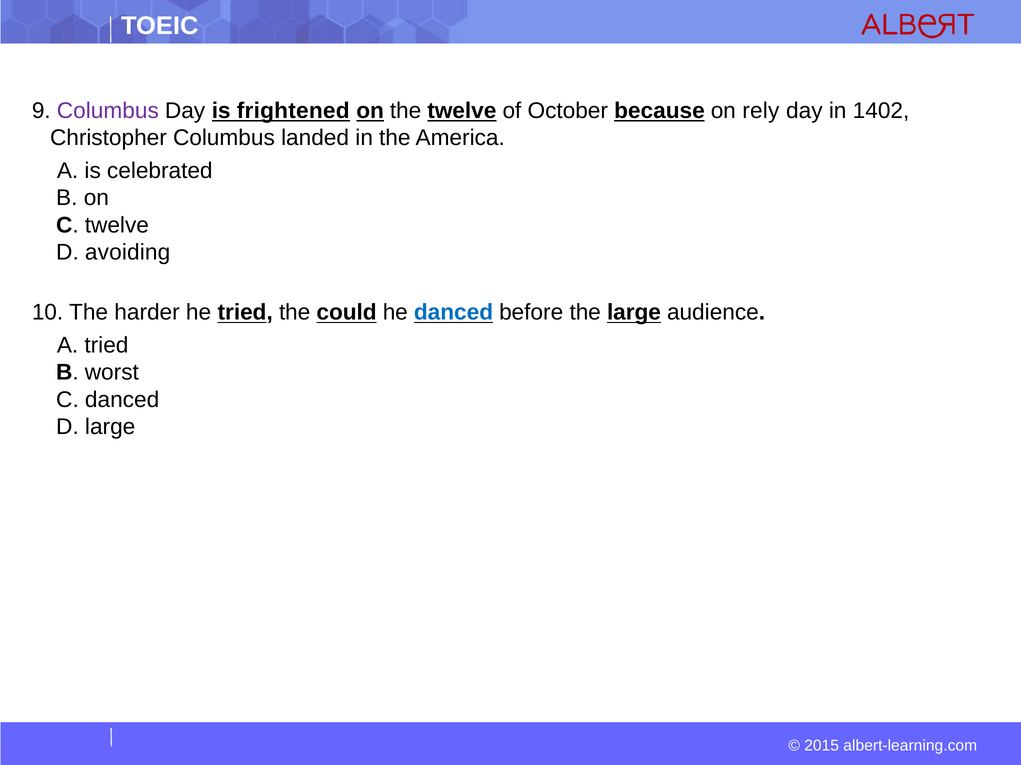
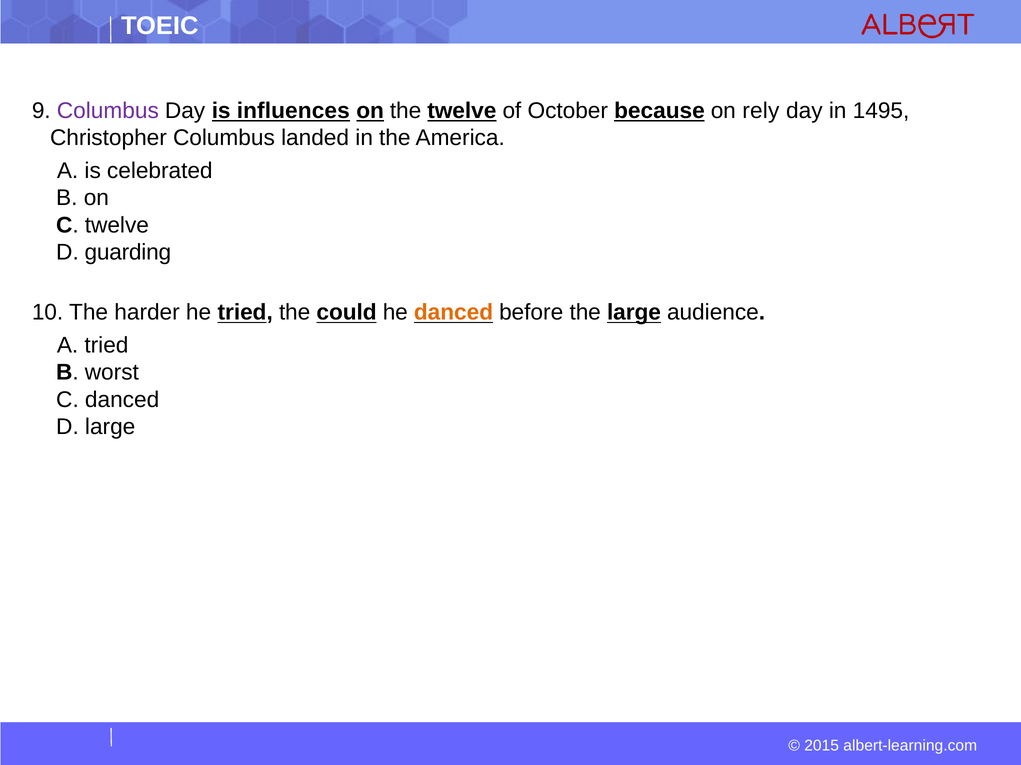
frightened: frightened -> influences
1402: 1402 -> 1495
avoiding: avoiding -> guarding
danced at (454, 313) colour: blue -> orange
